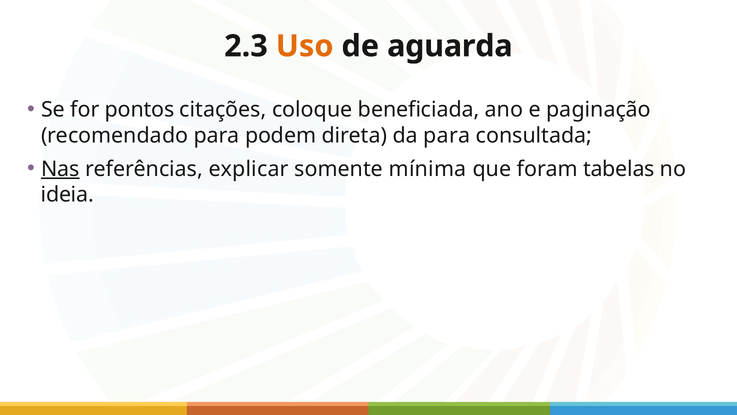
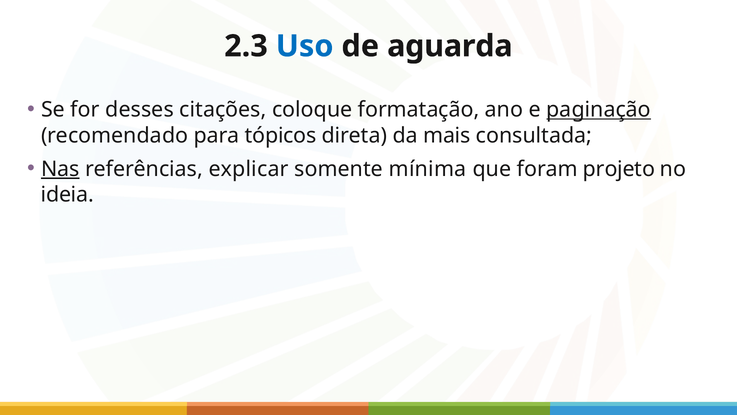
Uso colour: orange -> blue
pontos: pontos -> desses
beneficiada: beneficiada -> formatação
paginação underline: none -> present
podem: podem -> tópicos
da para: para -> mais
tabelas: tabelas -> projeto
